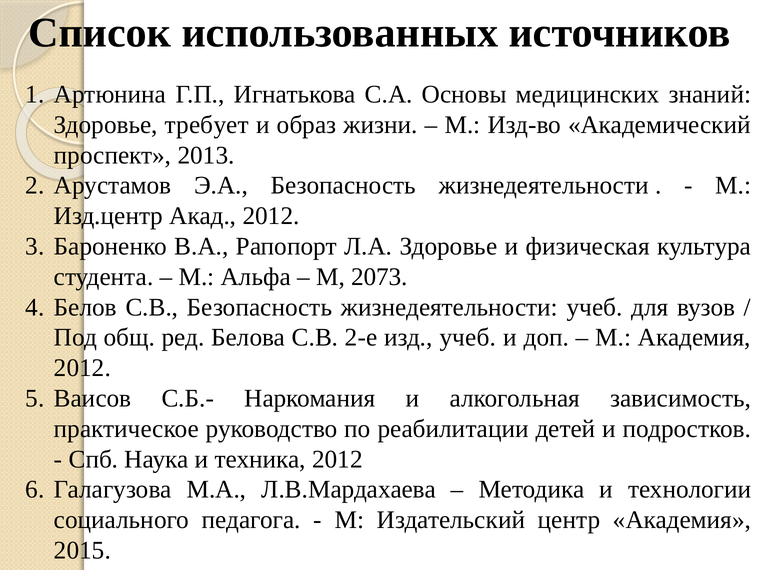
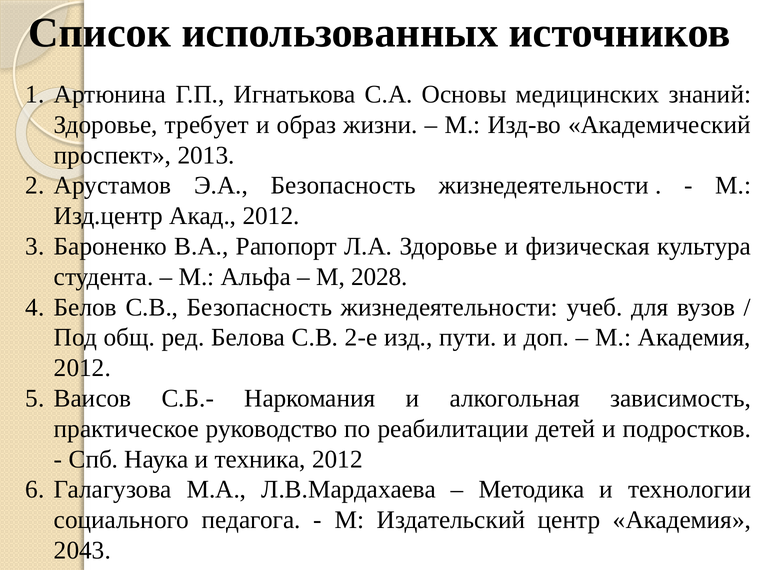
2073: 2073 -> 2028
изд учеб: учеб -> пути
2015: 2015 -> 2043
